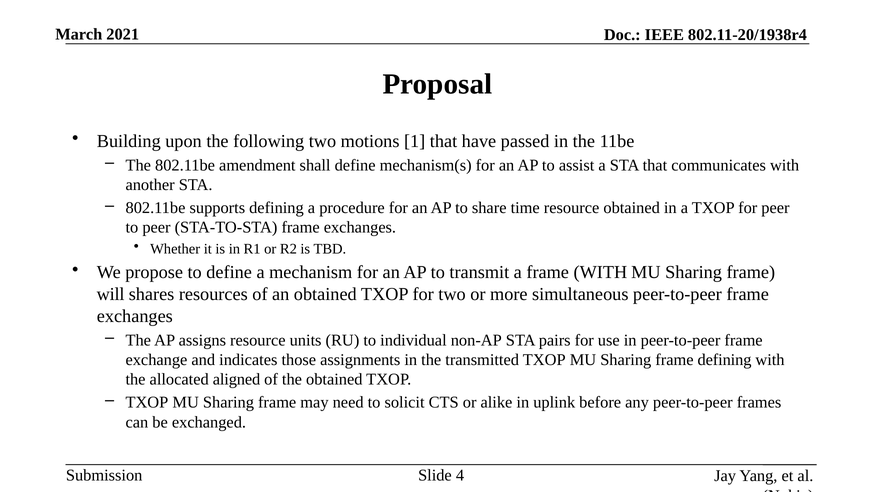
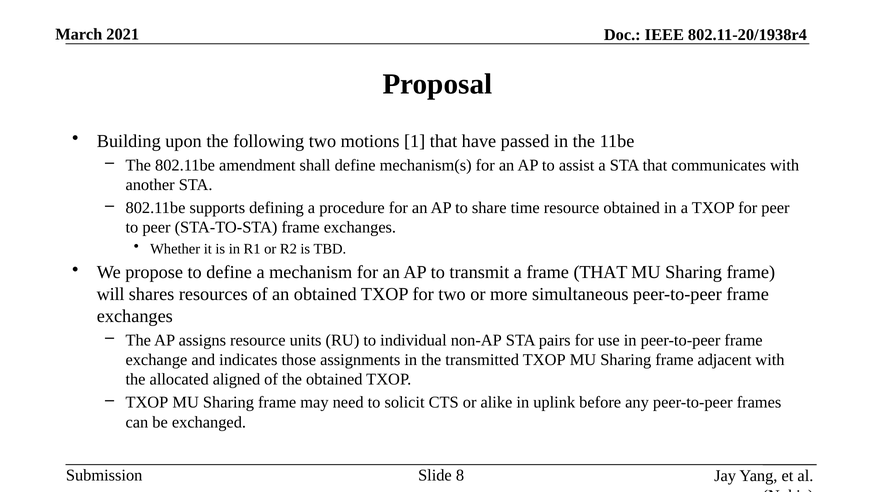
frame WITH: WITH -> THAT
frame defining: defining -> adjacent
4: 4 -> 8
